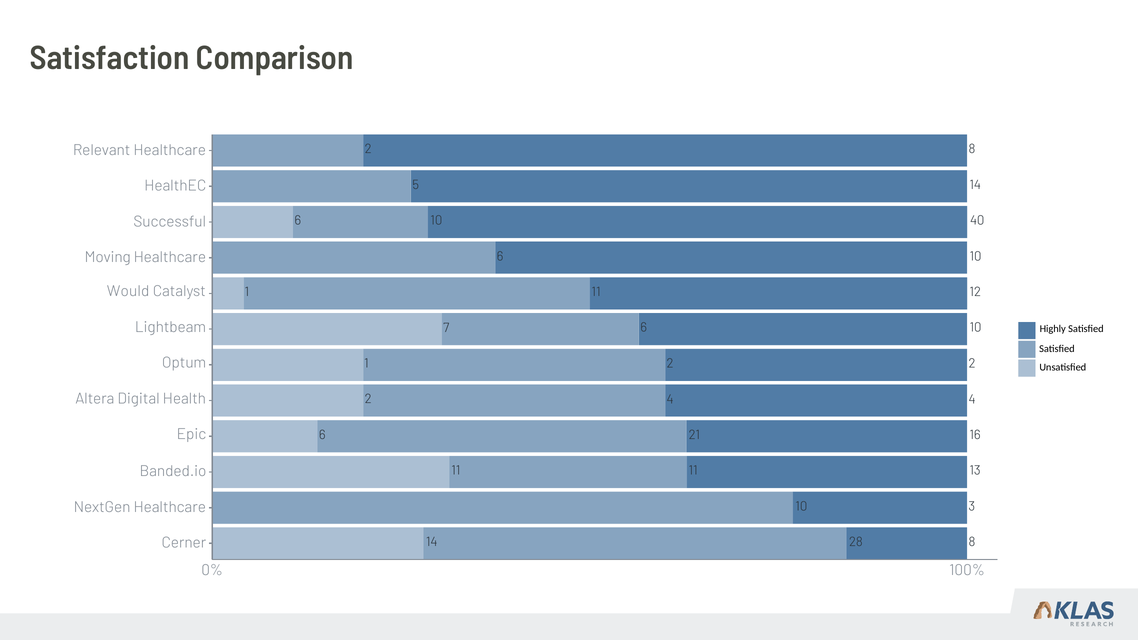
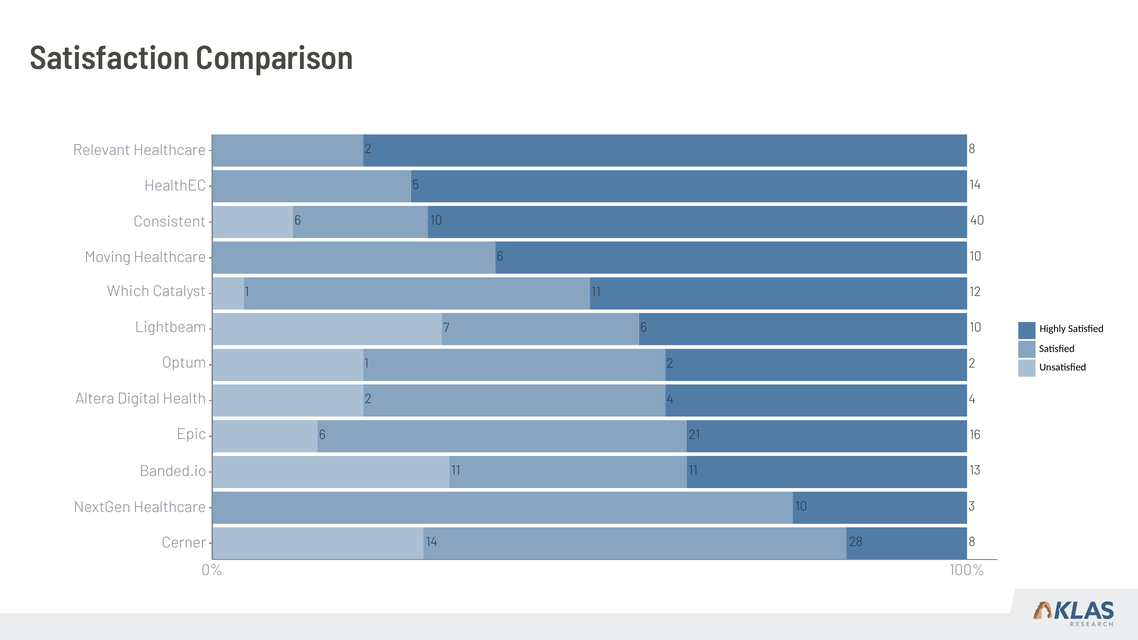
Successful: Successful -> Consistent
Would: Would -> Which
